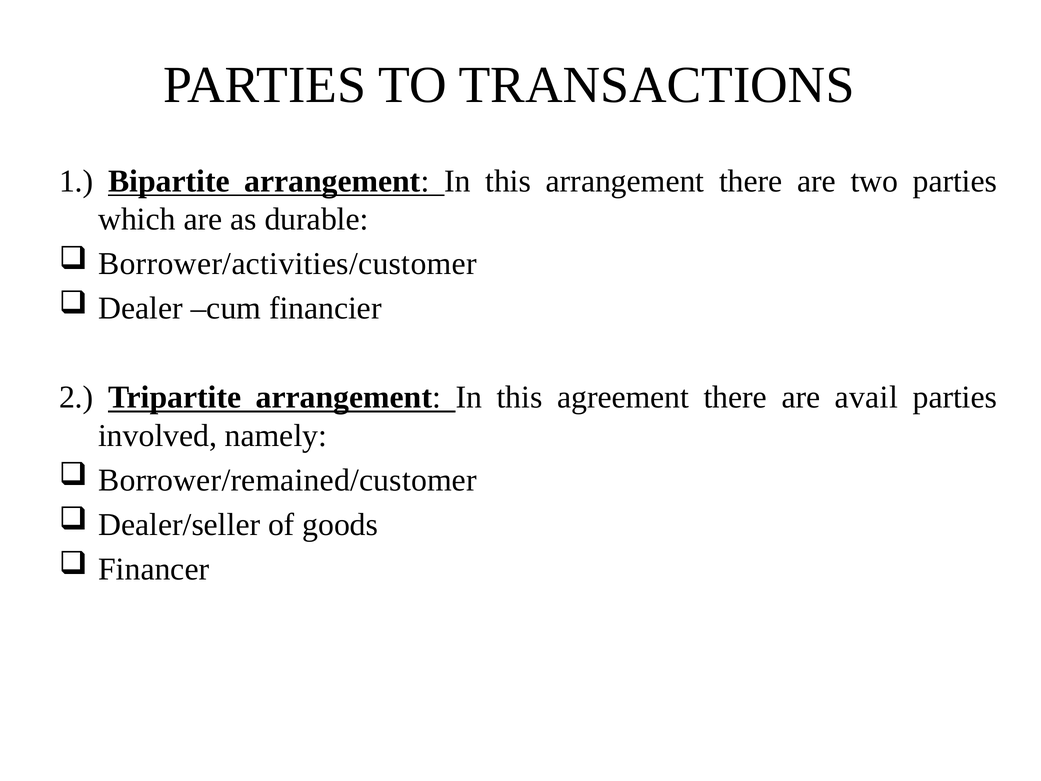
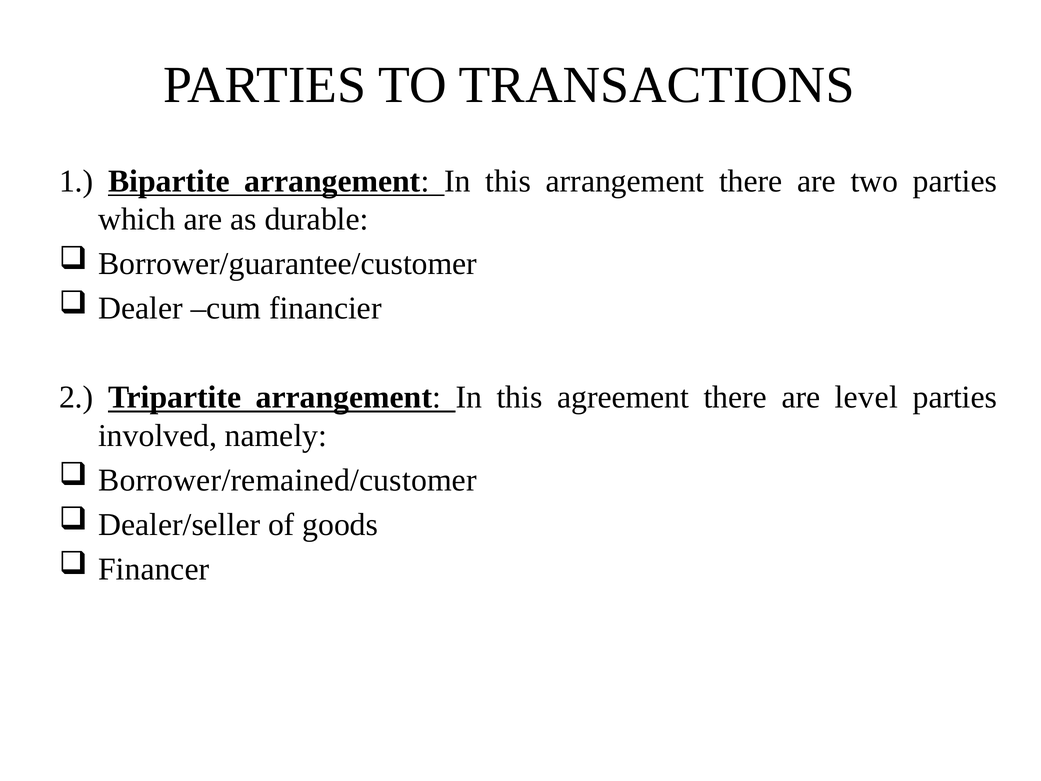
Borrower/activities/customer: Borrower/activities/customer -> Borrower/guarantee/customer
avail: avail -> level
